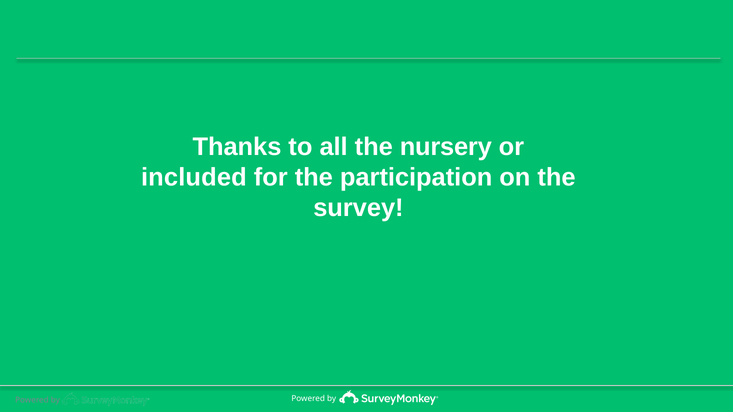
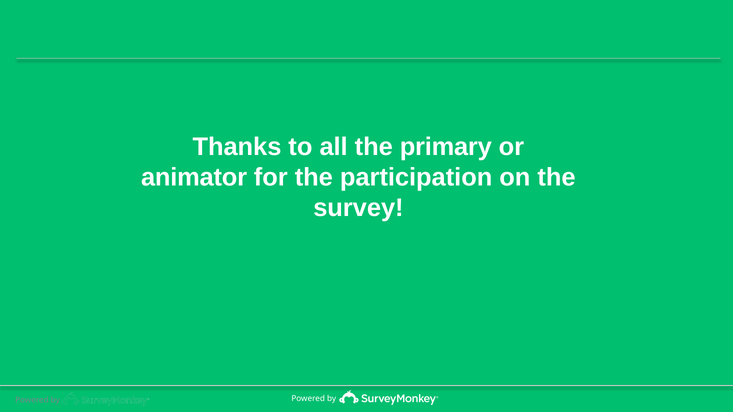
nursery: nursery -> primary
included: included -> animator
